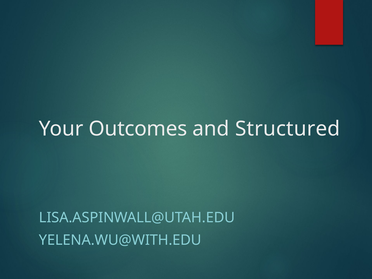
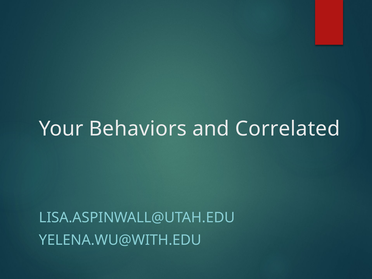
Outcomes: Outcomes -> Behaviors
Structured: Structured -> Correlated
